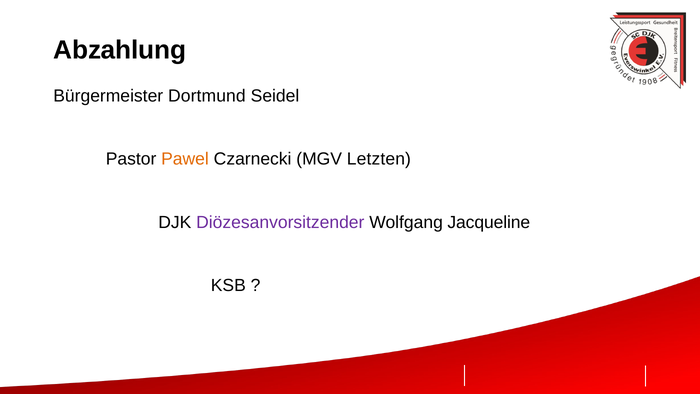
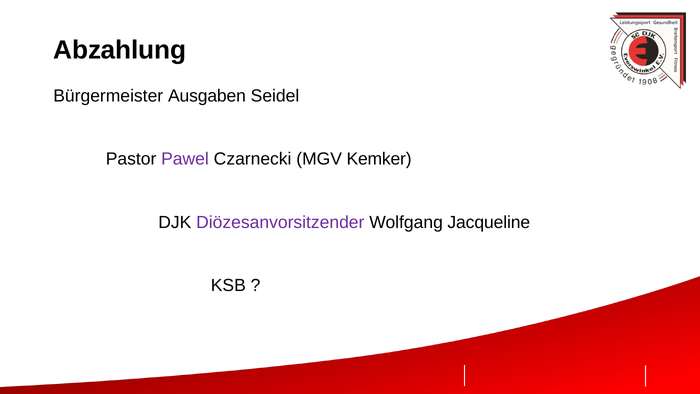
Dortmund: Dortmund -> Ausgaben
Pawel colour: orange -> purple
Letzten: Letzten -> Kemker
